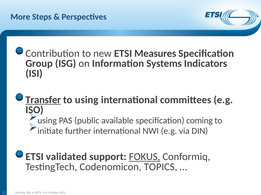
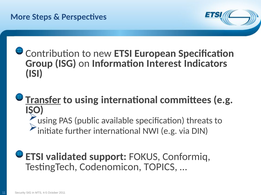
Measures: Measures -> European
Systems: Systems -> Interest
coming: coming -> threats
FOKUS underline: present -> none
